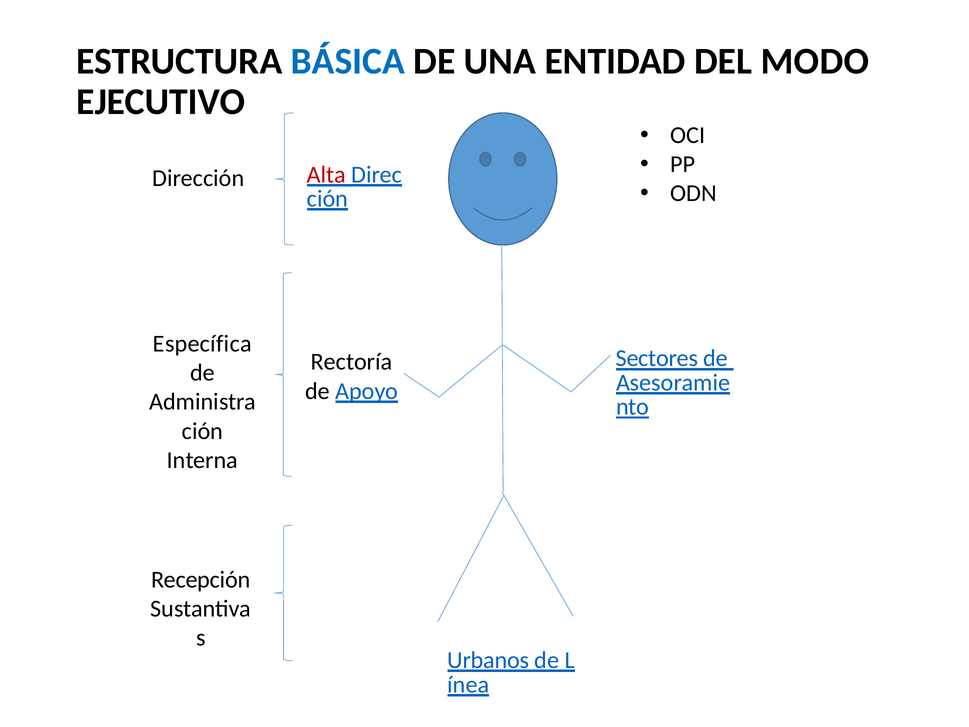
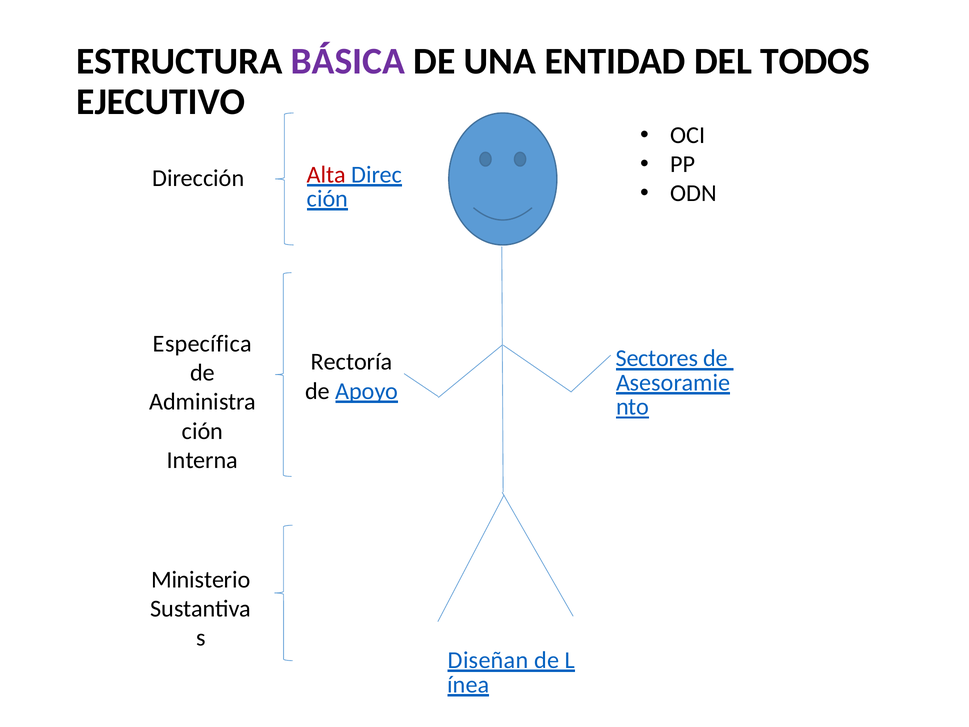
BÁSICA colour: blue -> purple
MODO: MODO -> TODOS
Recepción: Recepción -> Ministerio
Urbanos: Urbanos -> Diseñan
